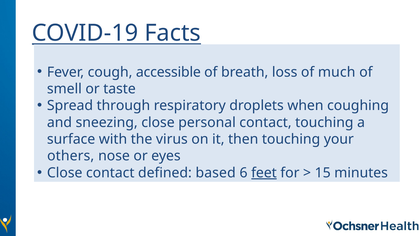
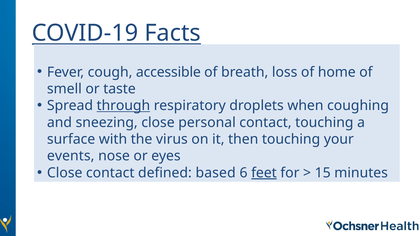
much: much -> home
through underline: none -> present
others: others -> events
